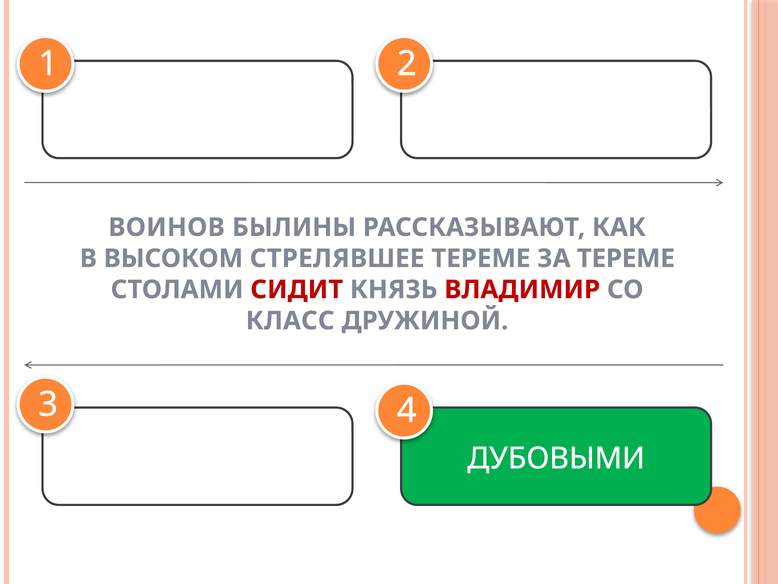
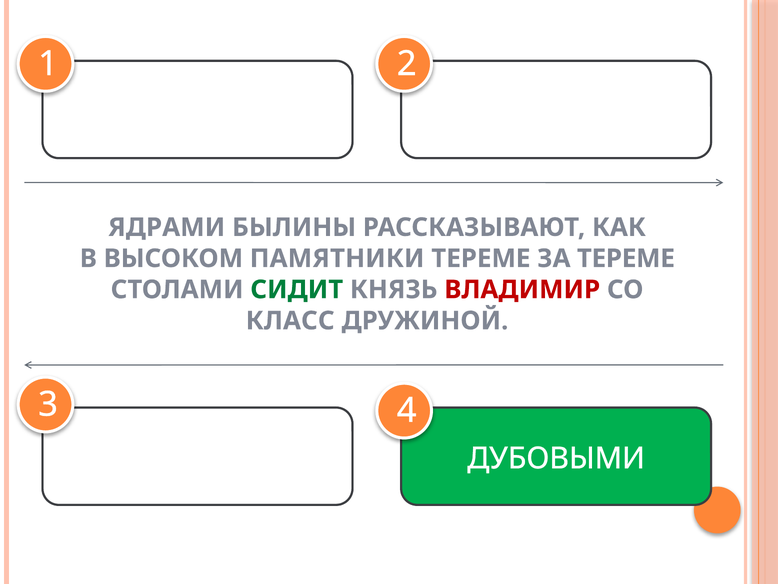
ВОИНОВ: ВОИНОВ -> ЯДРАМИ
СТРЕЛЯВШЕЕ: СТРЕЛЯВШЕЕ -> ПАМЯТНИКИ
СИДИТ colour: red -> green
